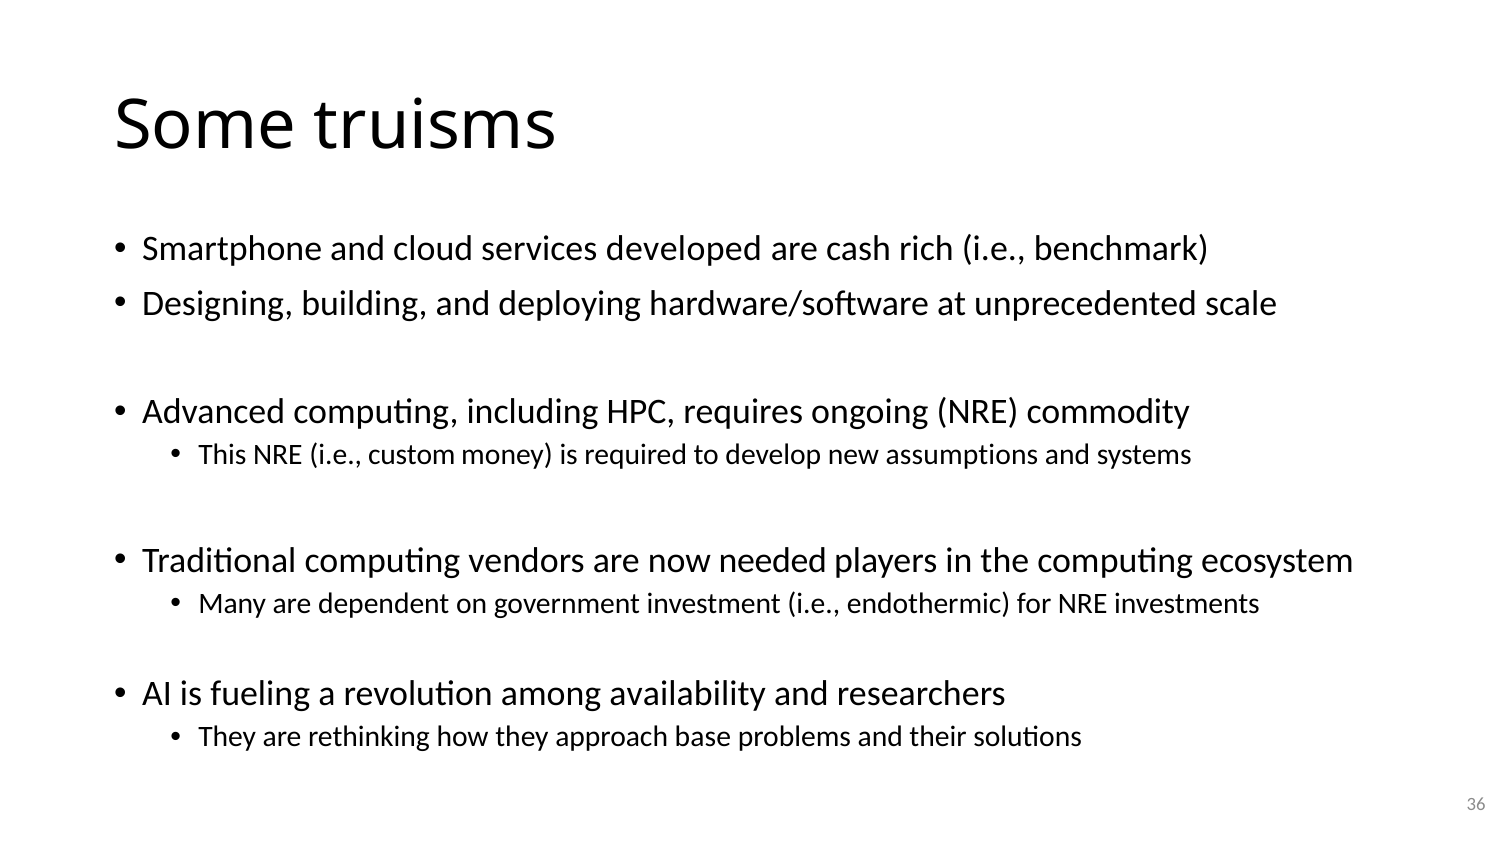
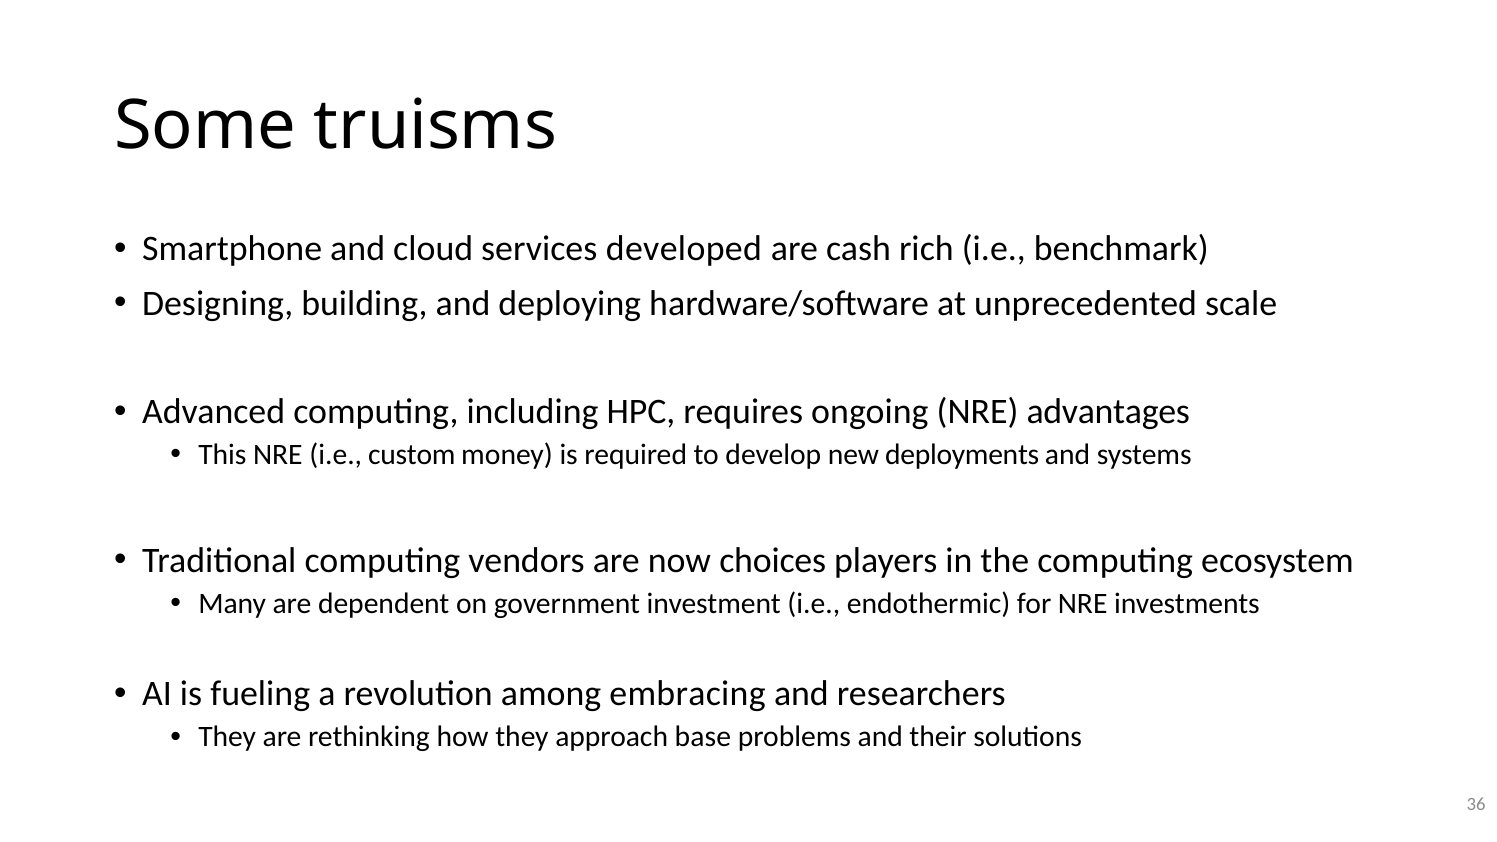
commodity: commodity -> advantages
assumptions: assumptions -> deployments
needed: needed -> choices
availability: availability -> embracing
